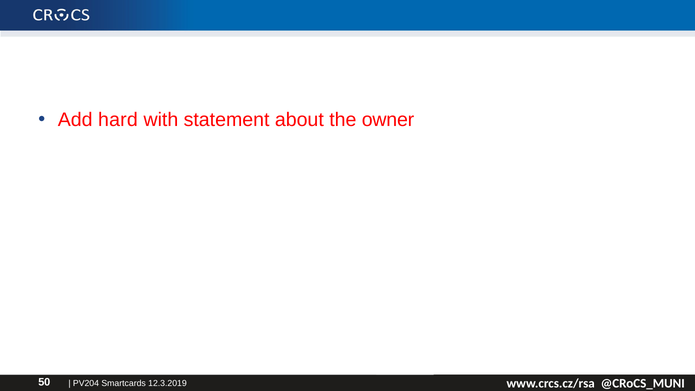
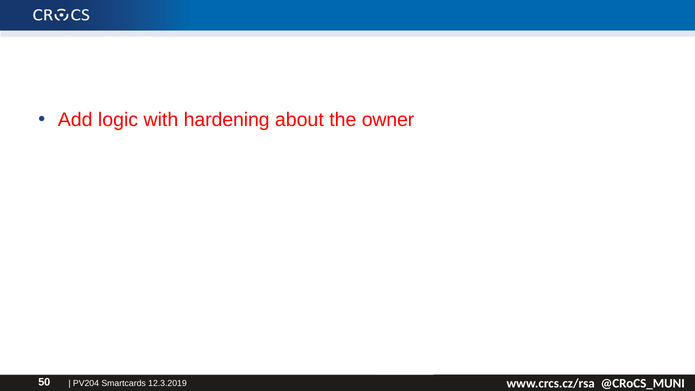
hard: hard -> logic
statement: statement -> hardening
